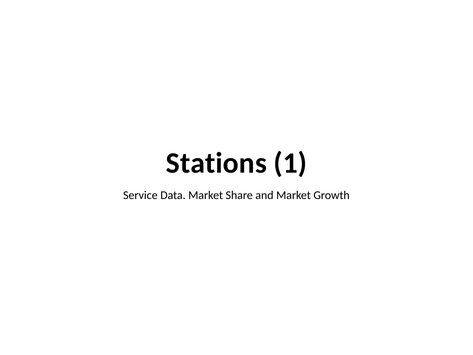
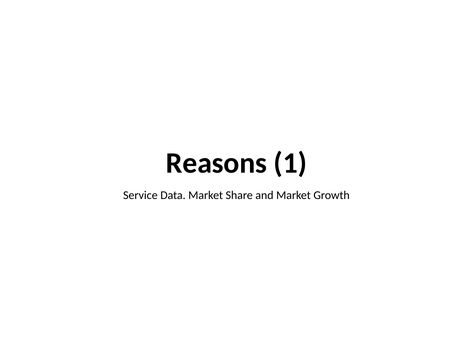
Stations: Stations -> Reasons
